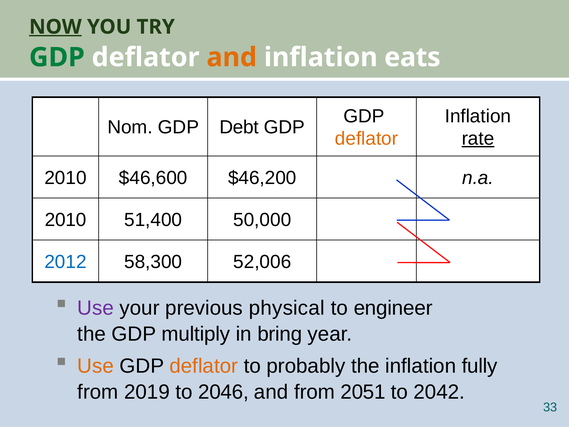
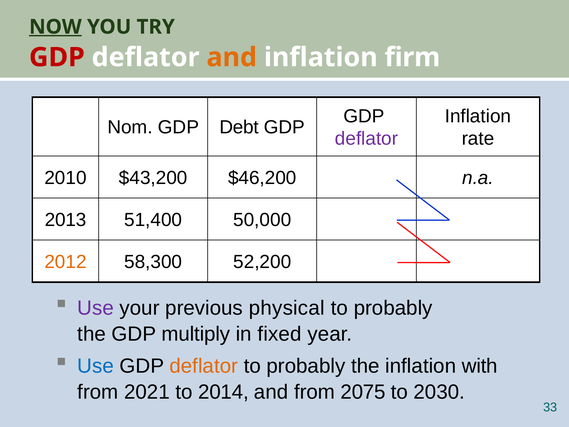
GDP at (57, 57) colour: green -> red
eats: eats -> firm
deflator at (367, 138) colour: orange -> purple
rate underline: present -> none
$46,600: $46,600 -> $43,200
2010 at (66, 220): 2010 -> 2013
2012 colour: blue -> orange
52,006: 52,006 -> 52,200
engineer at (393, 308): engineer -> probably
bring: bring -> fixed
Use at (96, 366) colour: orange -> blue
fully: fully -> with
2019: 2019 -> 2021
2046: 2046 -> 2014
2051: 2051 -> 2075
2042: 2042 -> 2030
